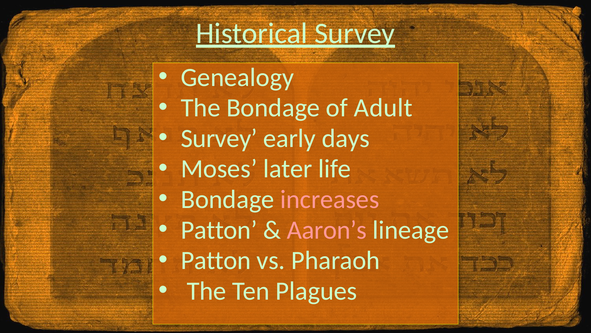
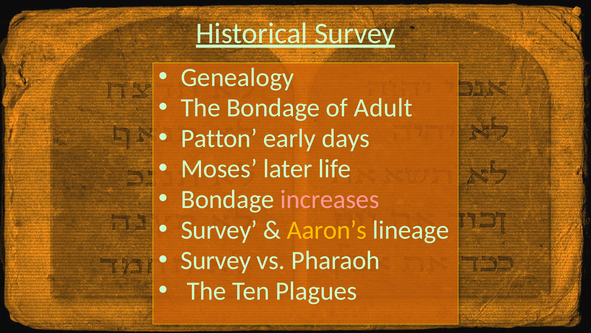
Survey at (219, 138): Survey -> Patton
Patton at (219, 230): Patton -> Survey
Aaron’s colour: pink -> yellow
Patton at (216, 260): Patton -> Survey
